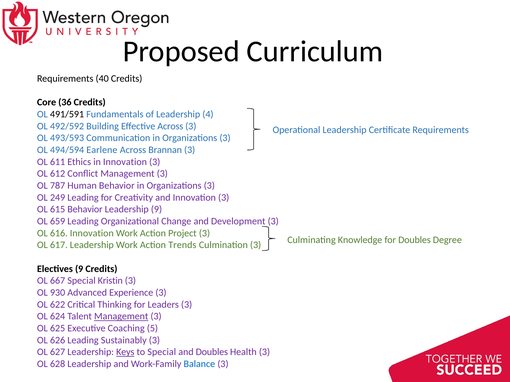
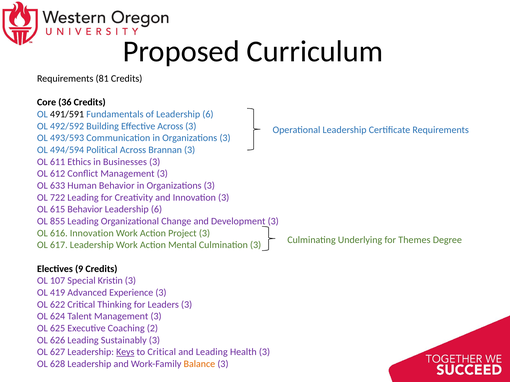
40: 40 -> 81
of Leadership 4: 4 -> 6
Earlene: Earlene -> Political
in Innovation: Innovation -> Businesses
787: 787 -> 633
249: 249 -> 722
9 at (156, 210): 9 -> 6
659: 659 -> 855
Knowledge: Knowledge -> Underlying
for Doubles: Doubles -> Themes
Trends: Trends -> Mental
667: 667 -> 107
930: 930 -> 419
Management at (121, 317) underline: present -> none
5: 5 -> 2
to Special: Special -> Critical
and Doubles: Doubles -> Leading
Balance colour: blue -> orange
